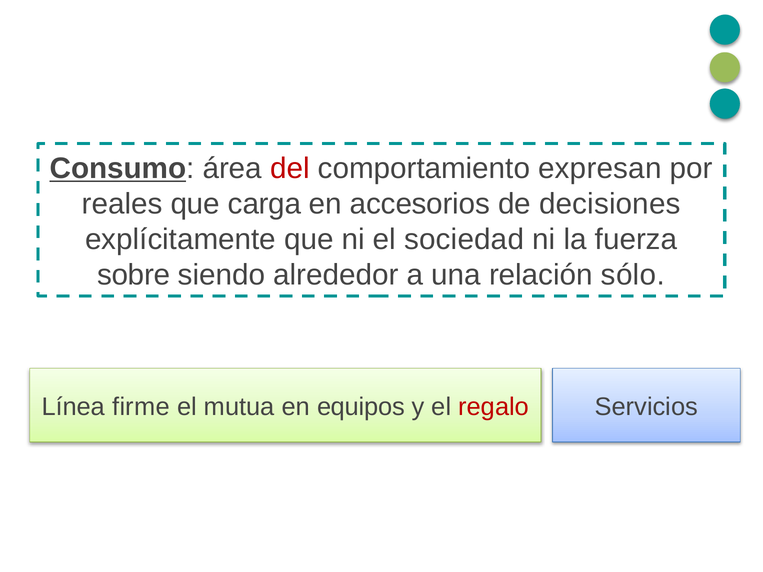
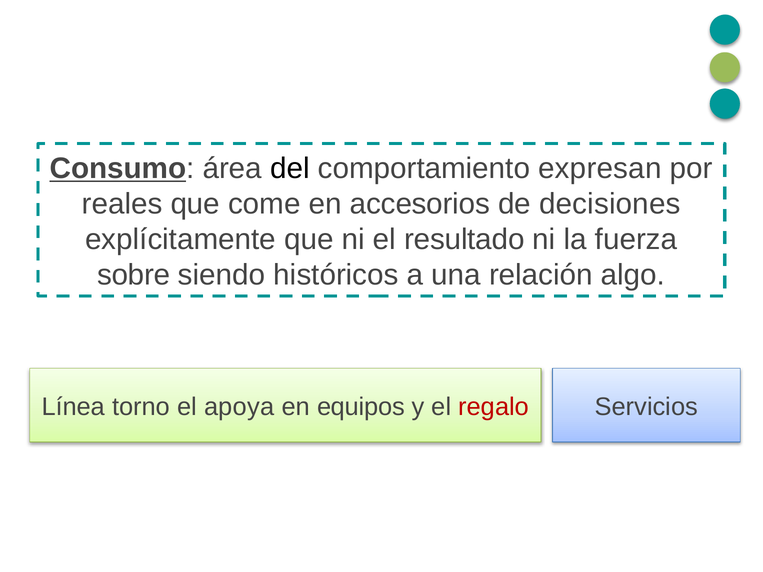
del colour: red -> black
carga: carga -> come
sociedad: sociedad -> resultado
alrededor: alrededor -> históricos
sólo: sólo -> algo
firme: firme -> torno
mutua: mutua -> apoya
